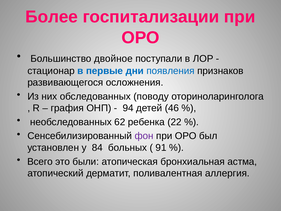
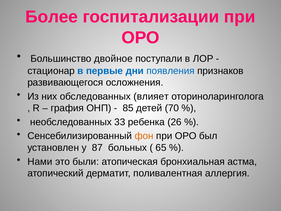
поводу: поводу -> влияет
94: 94 -> 85
46: 46 -> 70
62: 62 -> 33
22: 22 -> 26
фон colour: purple -> orange
84: 84 -> 87
91: 91 -> 65
Всего: Всего -> Нами
